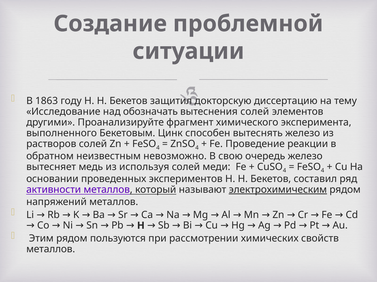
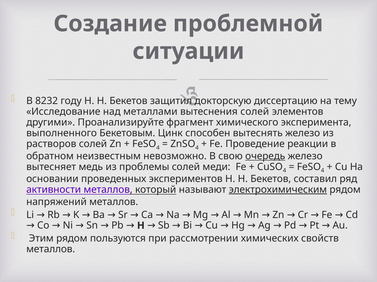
1863: 1863 -> 8232
обозначать: обозначать -> металлами
очередь underline: none -> present
используя: используя -> проблемы
